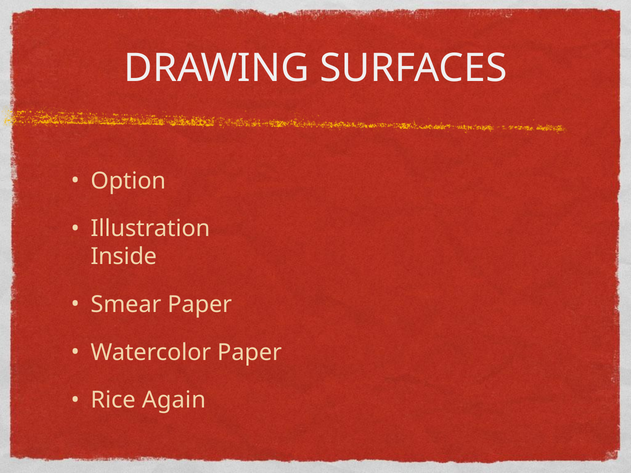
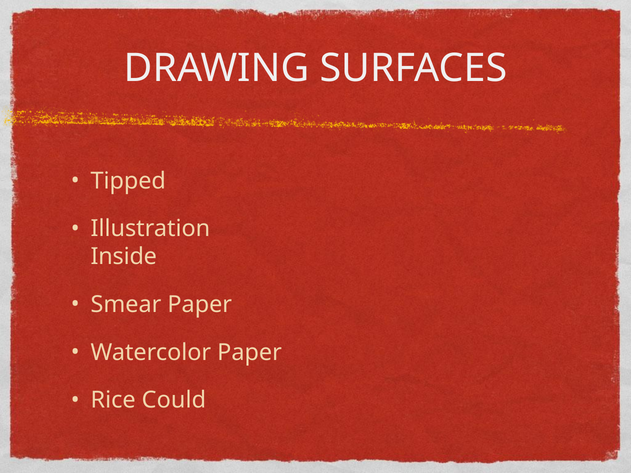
Option: Option -> Tipped
Again: Again -> Could
